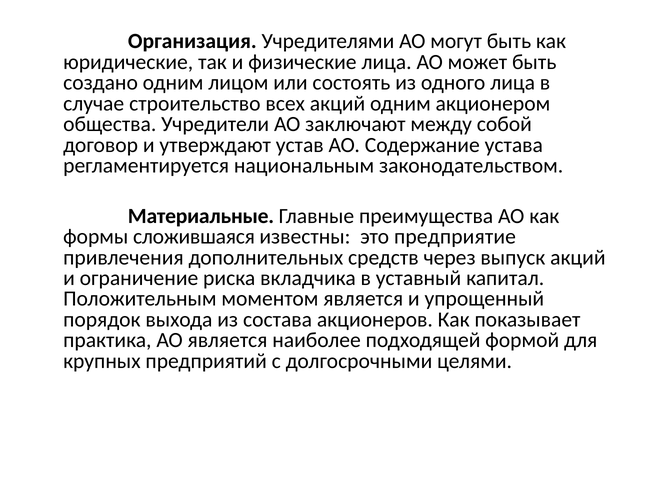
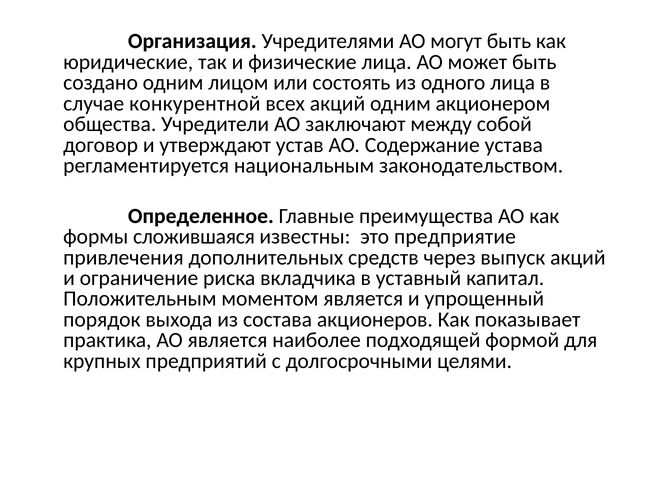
строительство: строительство -> конкурентной
Материальные: Материальные -> Определенное
